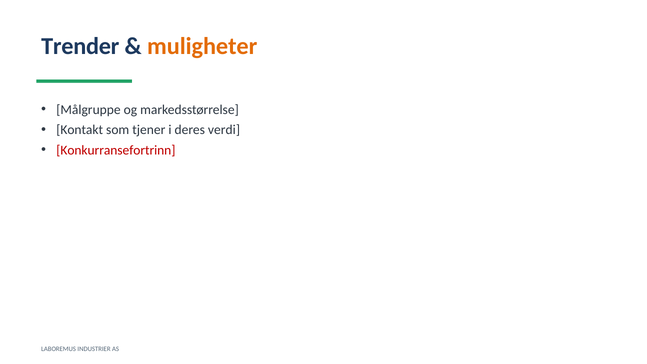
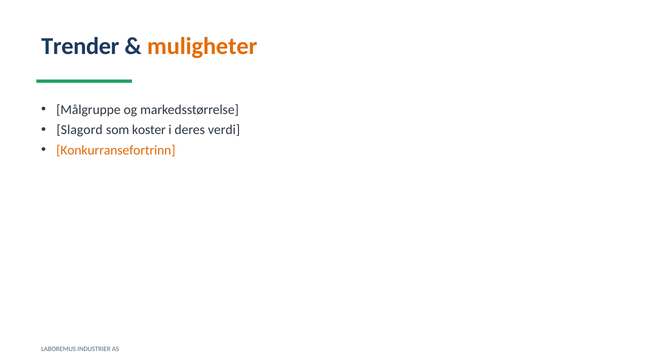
Kontakt: Kontakt -> Slagord
tjener: tjener -> koster
Konkurransefortrinn colour: red -> orange
